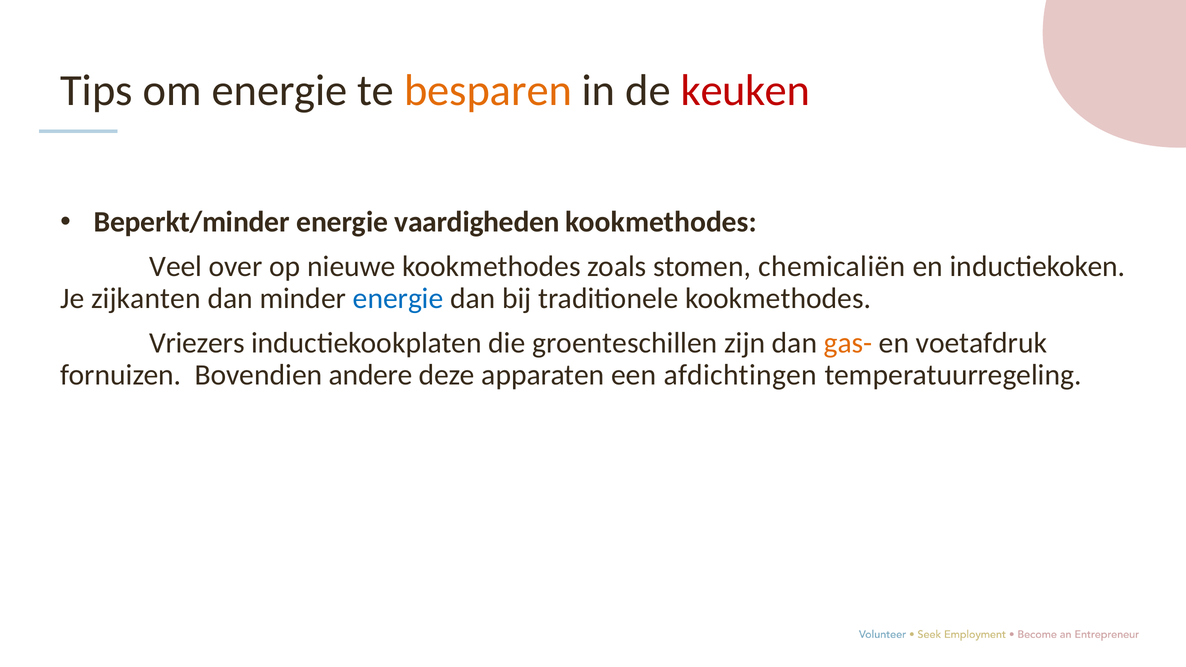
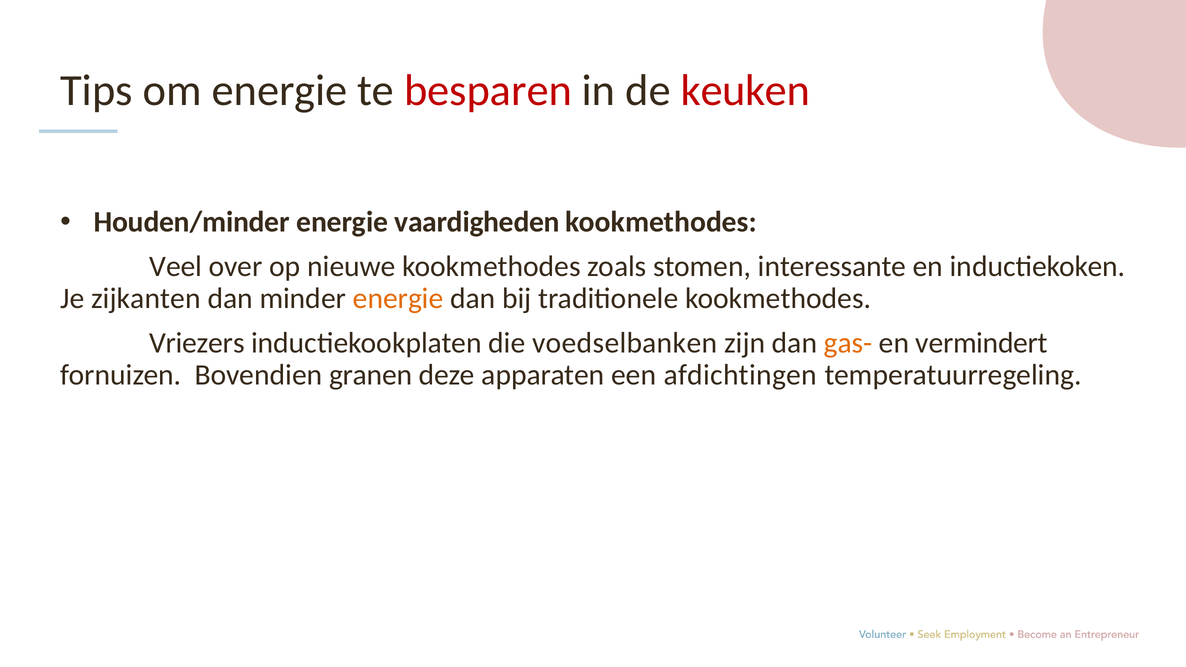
besparen colour: orange -> red
Beperkt/minder: Beperkt/minder -> Houden/minder
chemicaliën: chemicaliën -> interessante
energie at (398, 299) colour: blue -> orange
groenteschillen: groenteschillen -> voedselbanken
voetafdruk: voetafdruk -> vermindert
andere: andere -> granen
